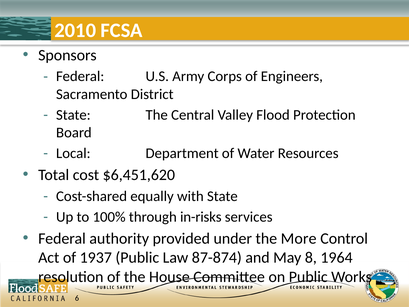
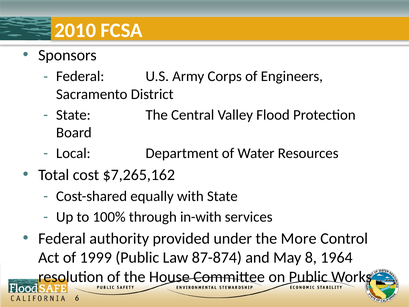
$6,451,620: $6,451,620 -> $7,265,162
in-risks: in-risks -> in-with
1937: 1937 -> 1999
